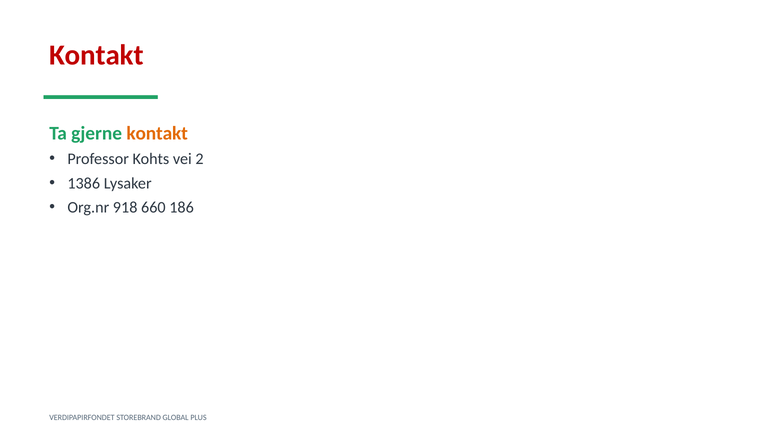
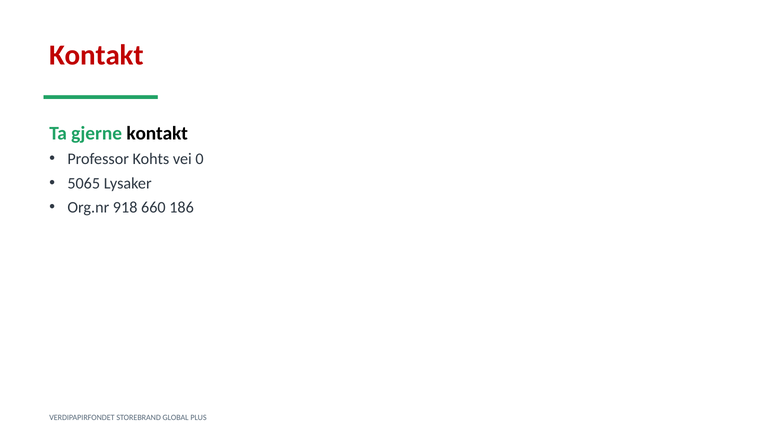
kontakt at (157, 133) colour: orange -> black
2: 2 -> 0
1386: 1386 -> 5065
